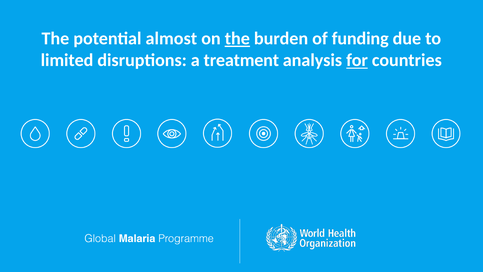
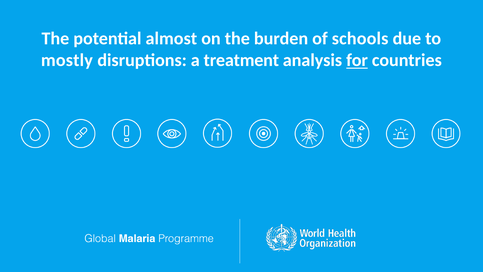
the at (237, 39) underline: present -> none
funding: funding -> schools
limited: limited -> mostly
